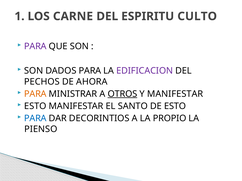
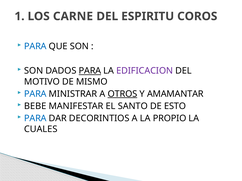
CULTO: CULTO -> COROS
PARA at (35, 46) colour: purple -> blue
PARA at (90, 71) underline: none -> present
PECHOS: PECHOS -> MOTIVO
AHORA: AHORA -> MISMO
PARA at (35, 94) colour: orange -> blue
Y MANIFESTAR: MANIFESTAR -> AMAMANTAR
ESTO at (35, 106): ESTO -> BEBE
PIENSO: PIENSO -> CUALES
